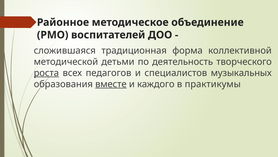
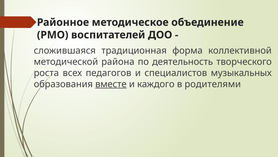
детьми: детьми -> района
роста underline: present -> none
практикумы: практикумы -> родителями
